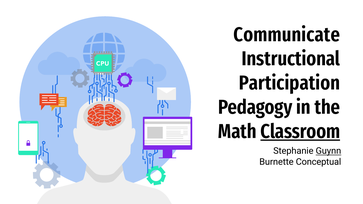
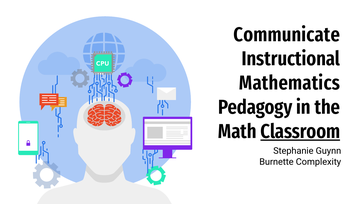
Participation: Participation -> Mathematics
Guynn underline: present -> none
Conceptual: Conceptual -> Complexity
